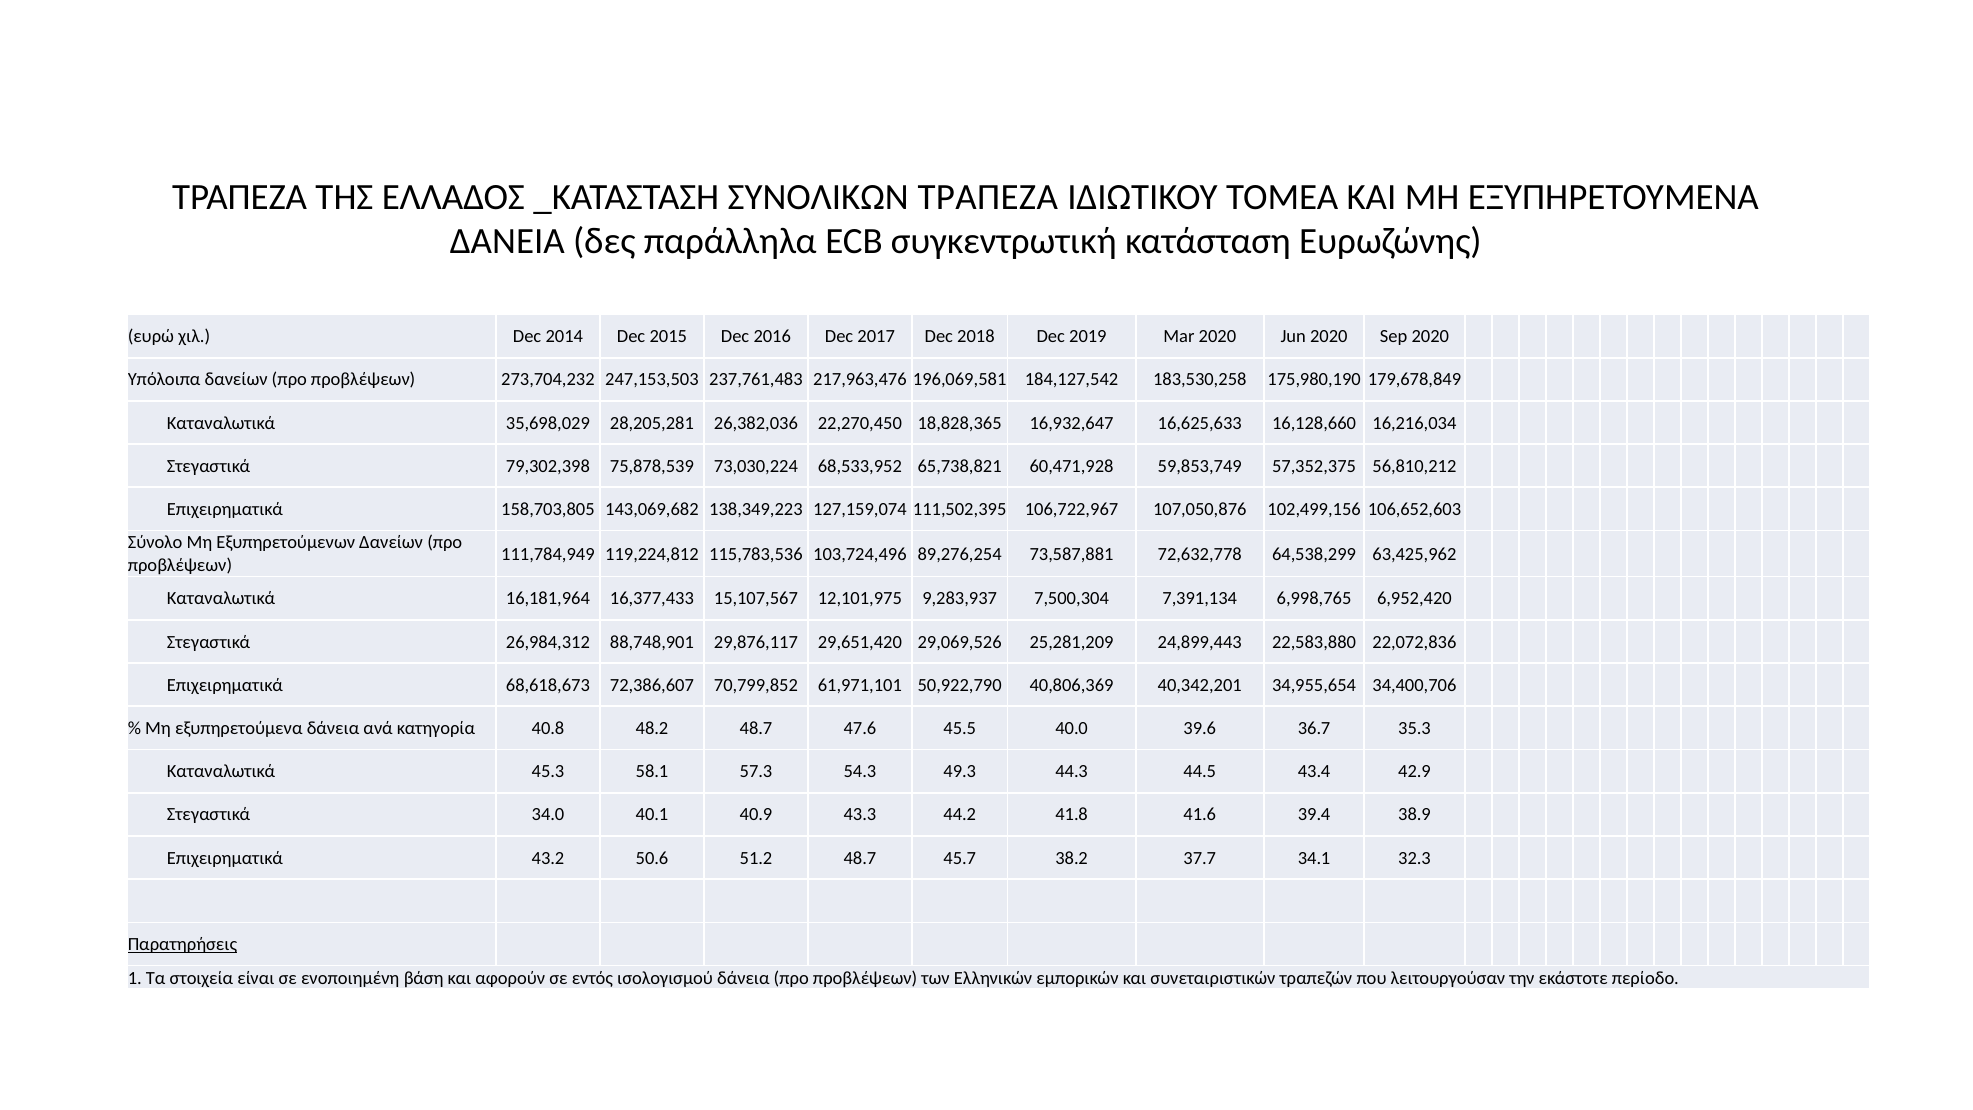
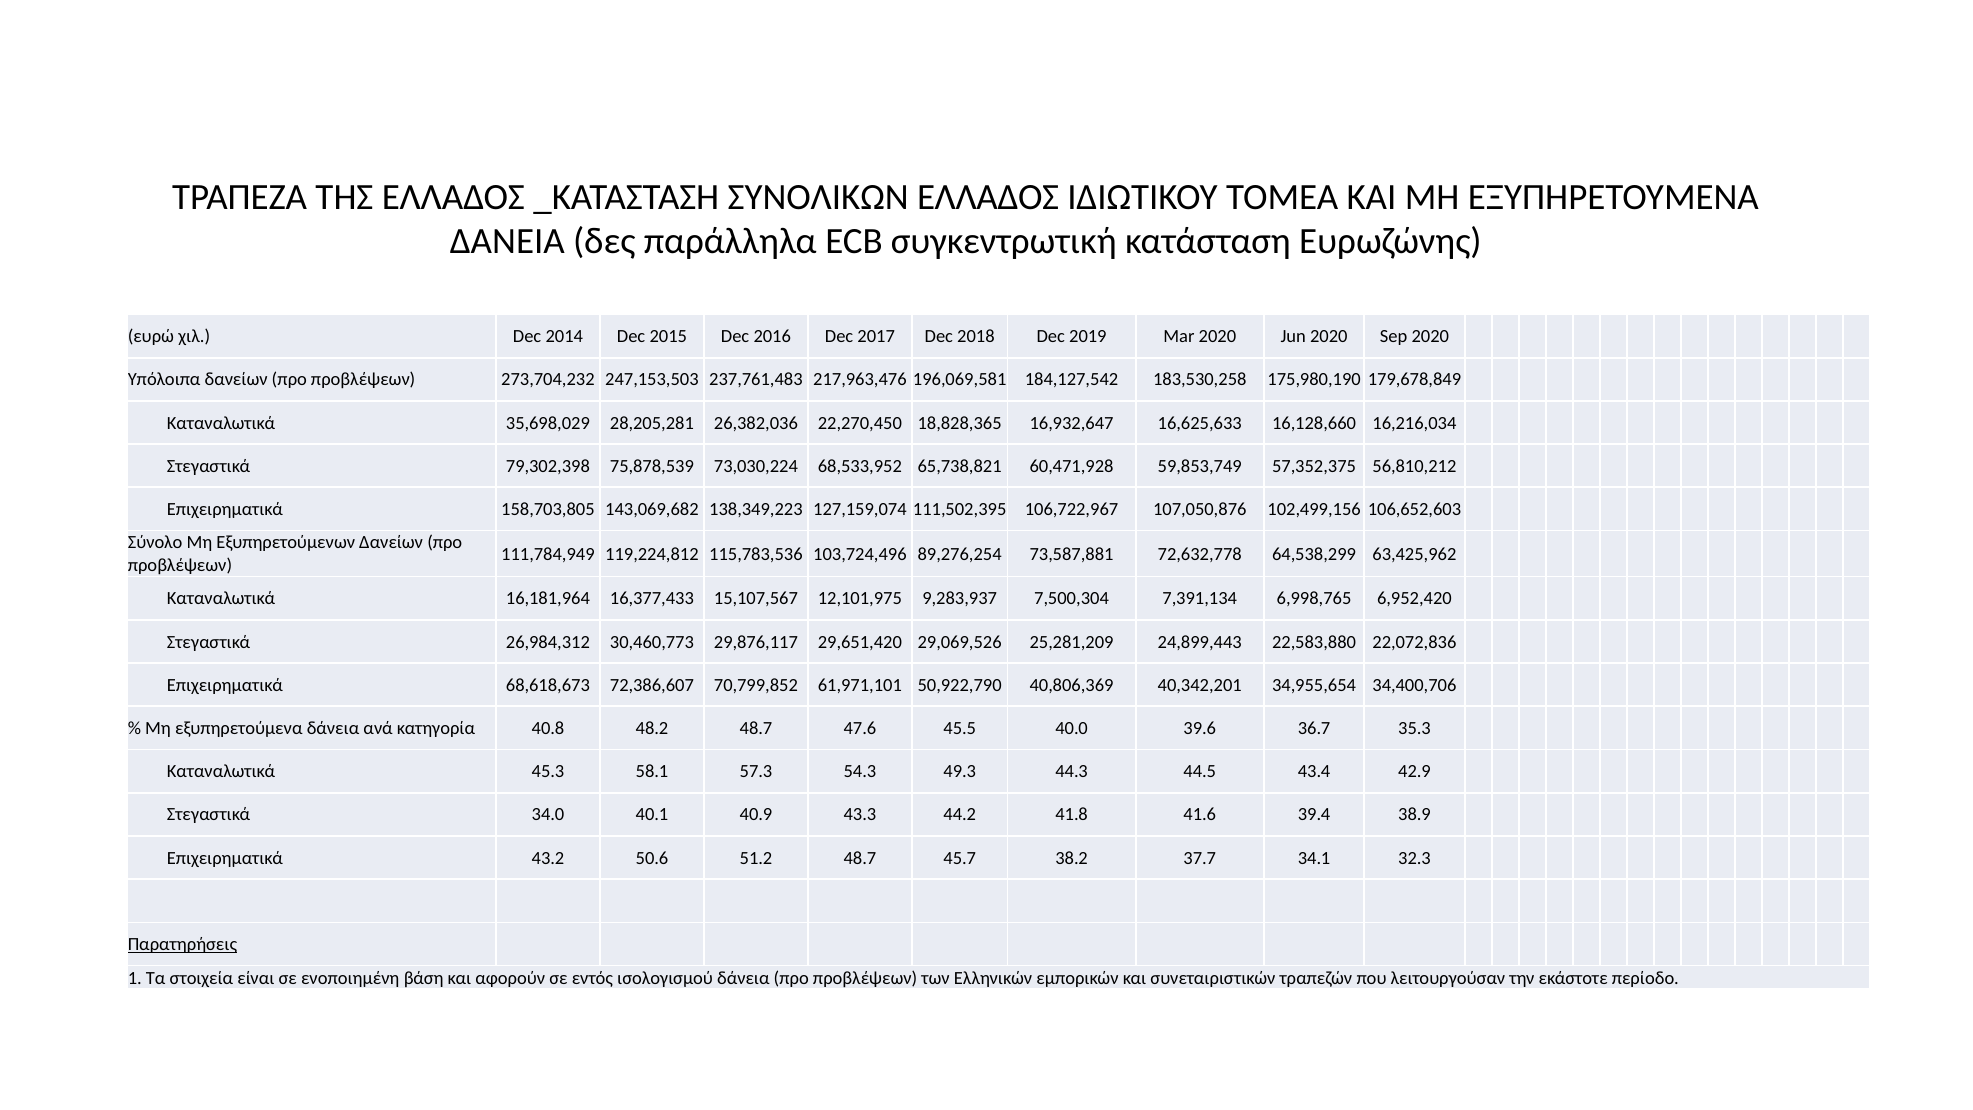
ΣΥΝΟΛΙΚΩΝ ΤΡΑΠΕΖΑ: ΤΡΑΠΕΖΑ -> ΕΛΛΑΔΟΣ
88,748,901: 88,748,901 -> 30,460,773
